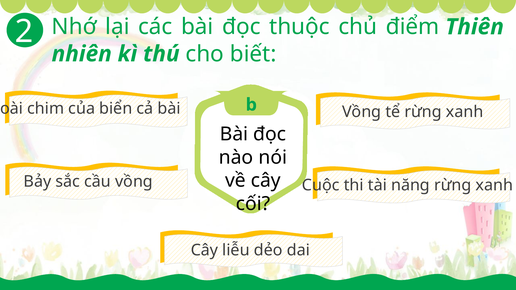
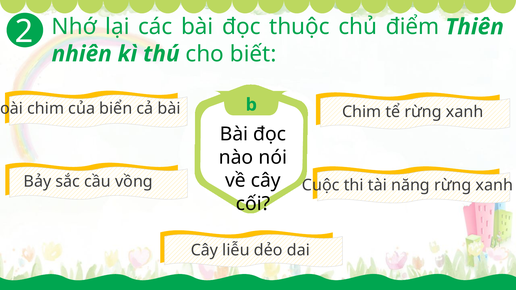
Vồng at (362, 112): Vồng -> Chim
